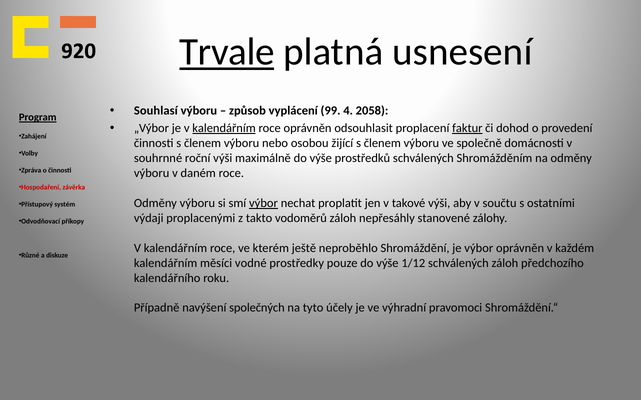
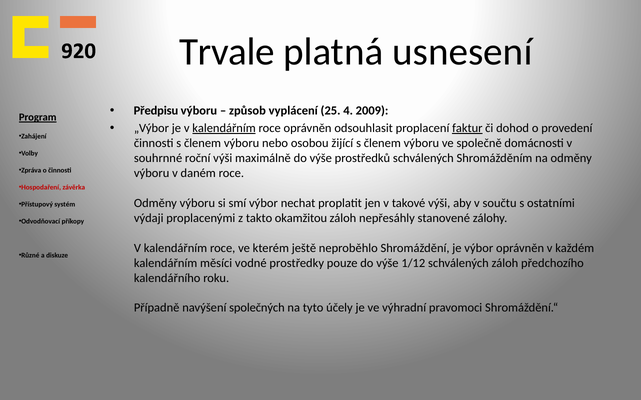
Trvale underline: present -> none
Souhlasí: Souhlasí -> Předpisu
99: 99 -> 25
2058: 2058 -> 2009
výbor at (263, 203) underline: present -> none
vodoměrů: vodoměrů -> okamžitou
